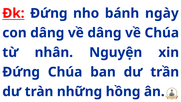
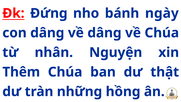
Đứng at (21, 72): Đứng -> Thêm
trần: trần -> thật
